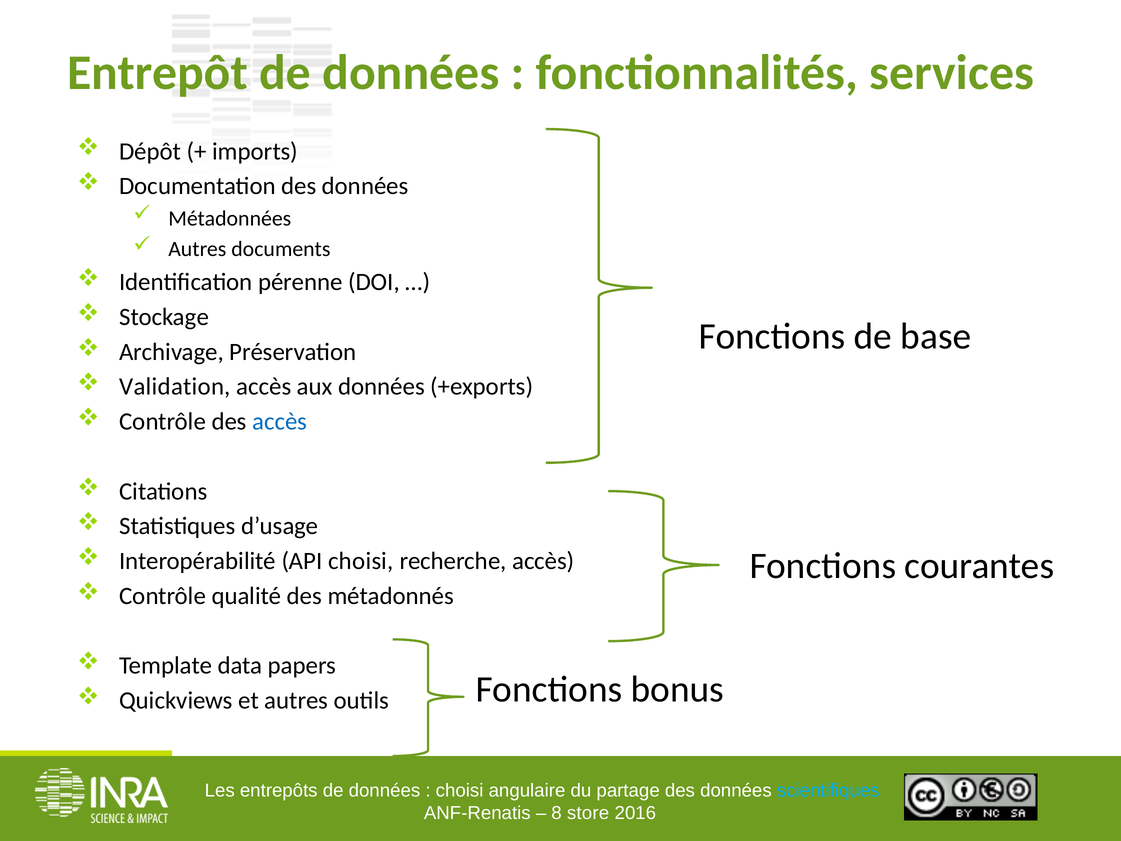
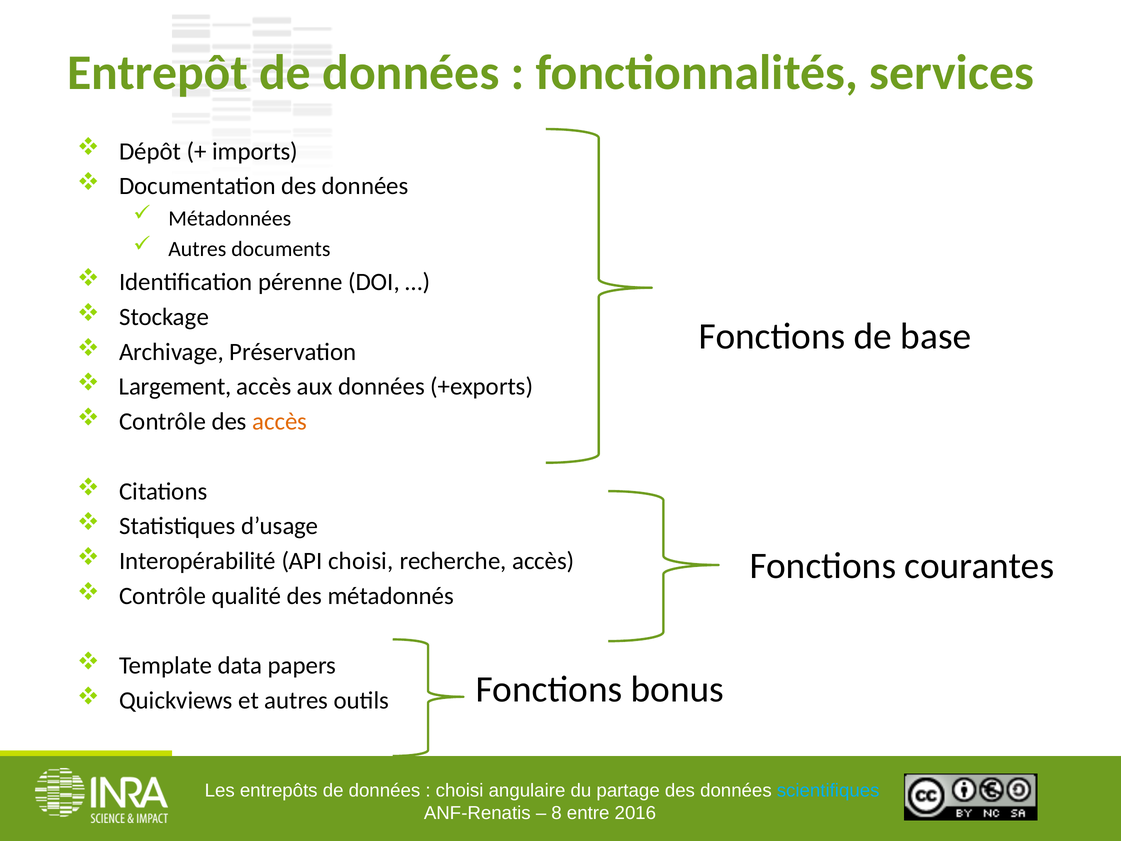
Validation: Validation -> Largement
accès at (280, 422) colour: blue -> orange
store: store -> entre
